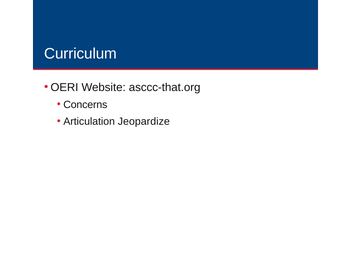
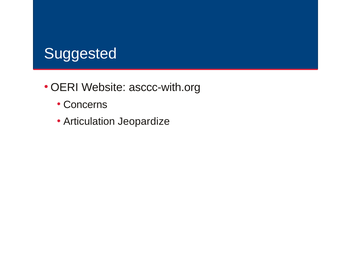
Curriculum: Curriculum -> Suggested
asccc-that.org: asccc-that.org -> asccc-with.org
